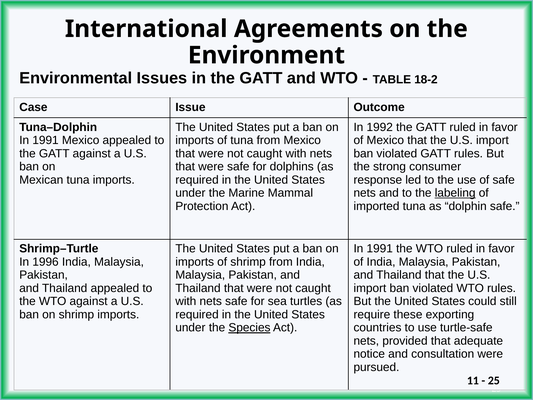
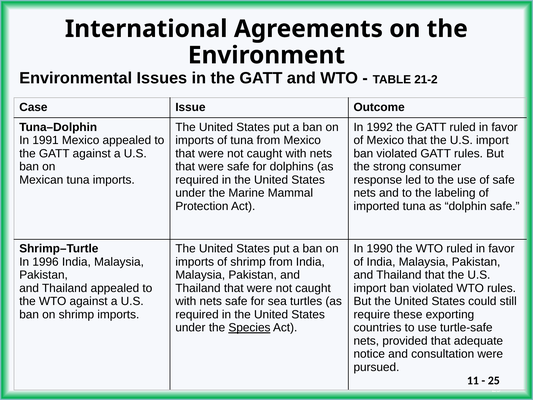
18-2: 18-2 -> 21-2
labeling underline: present -> none
1991 at (380, 249): 1991 -> 1990
